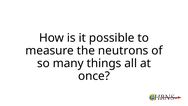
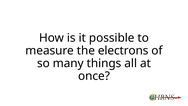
neutrons: neutrons -> electrons
